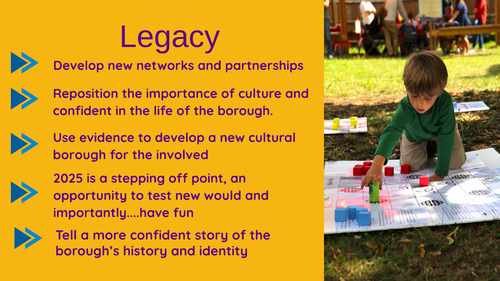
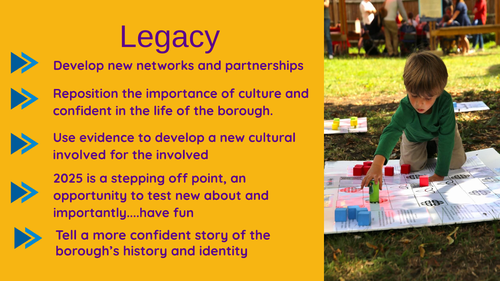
borough at (80, 155): borough -> involved
would: would -> about
